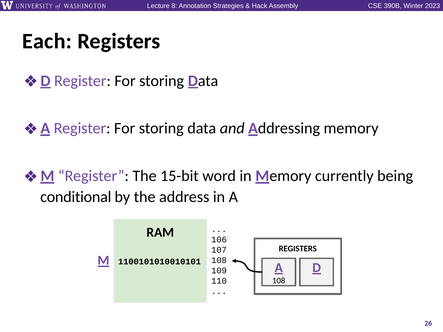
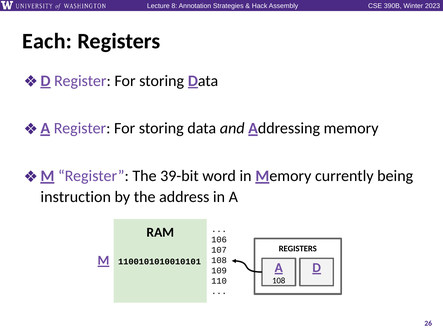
15-bit: 15-bit -> 39-bit
conditional: conditional -> instruction
